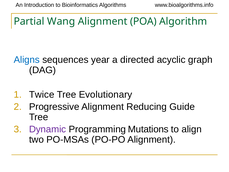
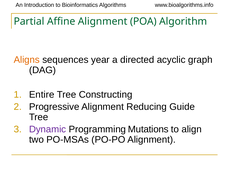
Wang: Wang -> Affine
Aligns colour: blue -> orange
Twice: Twice -> Entire
Evolutionary: Evolutionary -> Constructing
